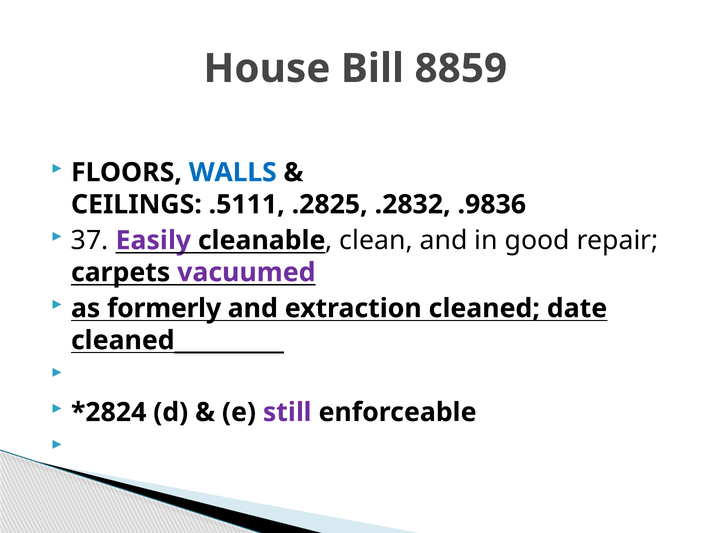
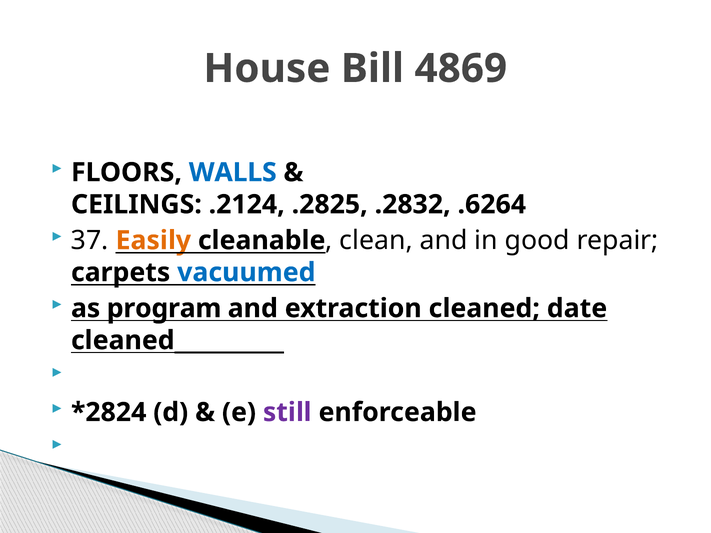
8859: 8859 -> 4869
.5111: .5111 -> .2124
.9836: .9836 -> .6264
Easily colour: purple -> orange
vacuumed colour: purple -> blue
formerly: formerly -> program
